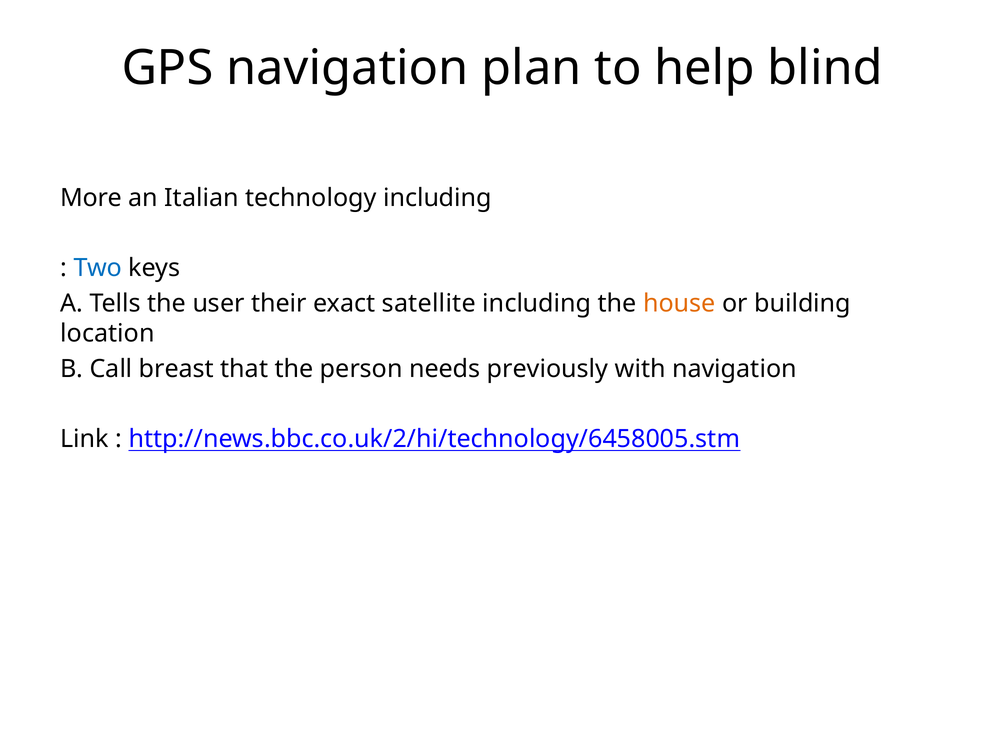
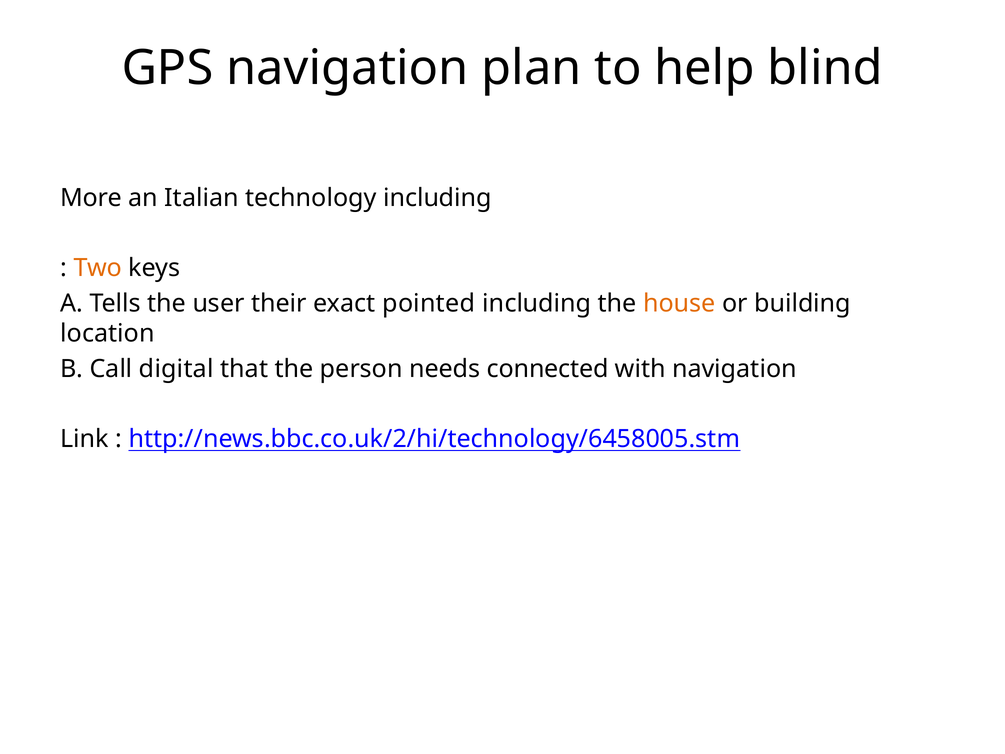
Two colour: blue -> orange
satellite: satellite -> pointed
breast: breast -> digital
previously: previously -> connected
